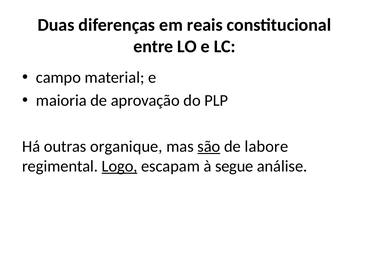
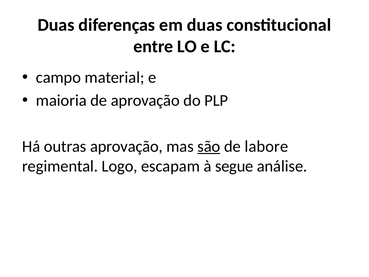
em reais: reais -> duas
outras organique: organique -> aprovação
Logo underline: present -> none
